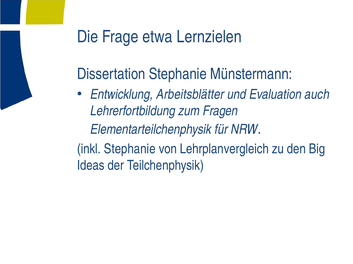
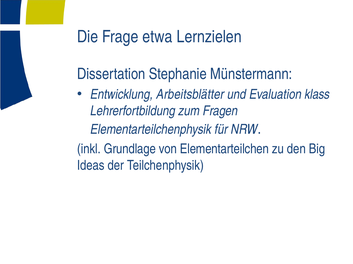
auch: auch -> klass
inkl Stephanie: Stephanie -> Grundlage
Lehrplanvergleich: Lehrplanvergleich -> Elementarteilchen
